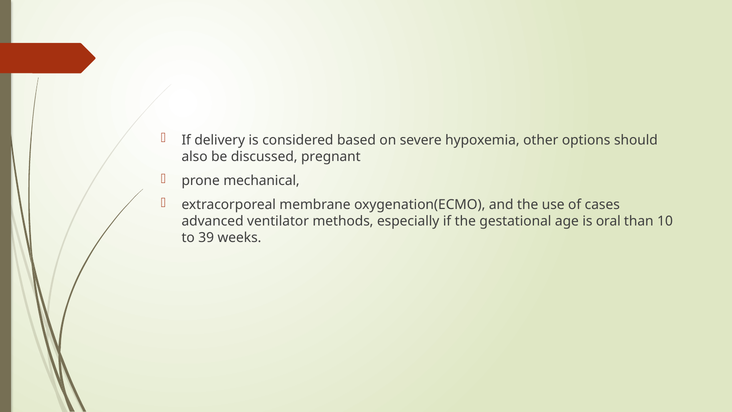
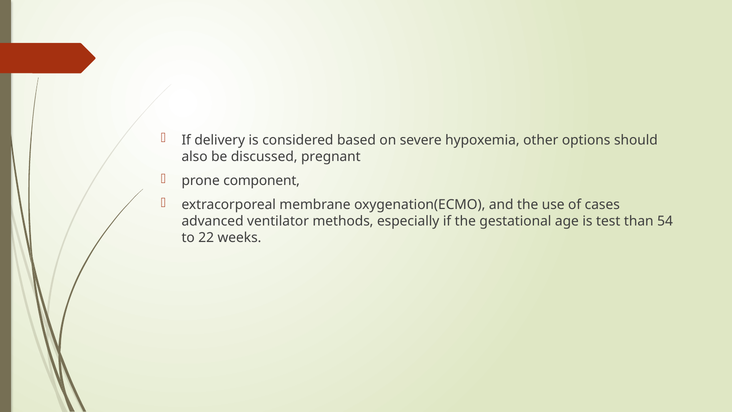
mechanical: mechanical -> component
oral: oral -> test
10: 10 -> 54
39: 39 -> 22
